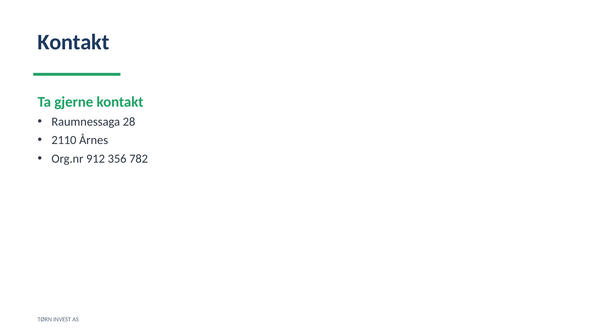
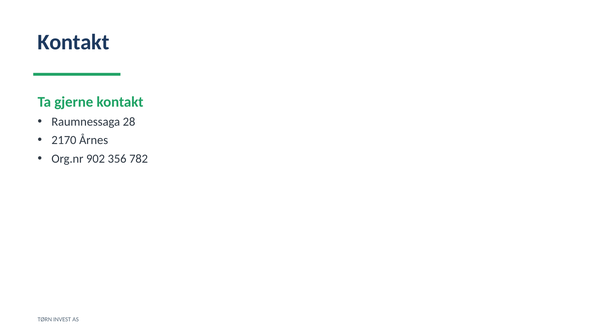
2110: 2110 -> 2170
912: 912 -> 902
